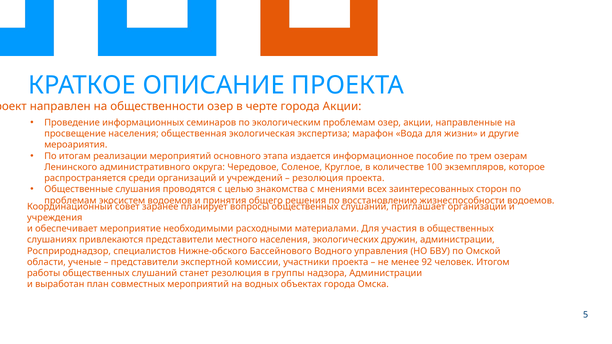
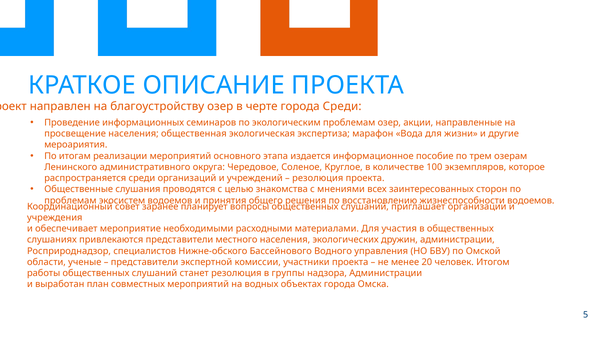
общественности: общественности -> благоустройству
города Акции: Акции -> Среди
92: 92 -> 20
